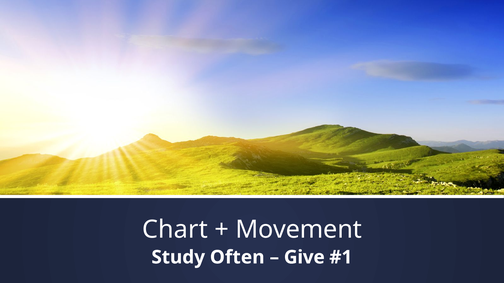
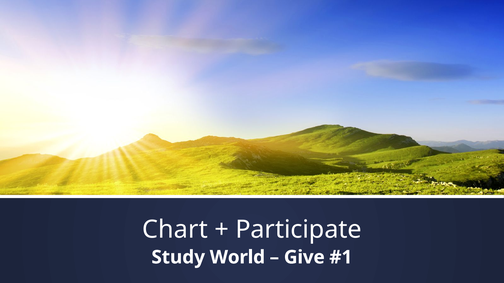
Movement: Movement -> Participate
Often: Often -> World
